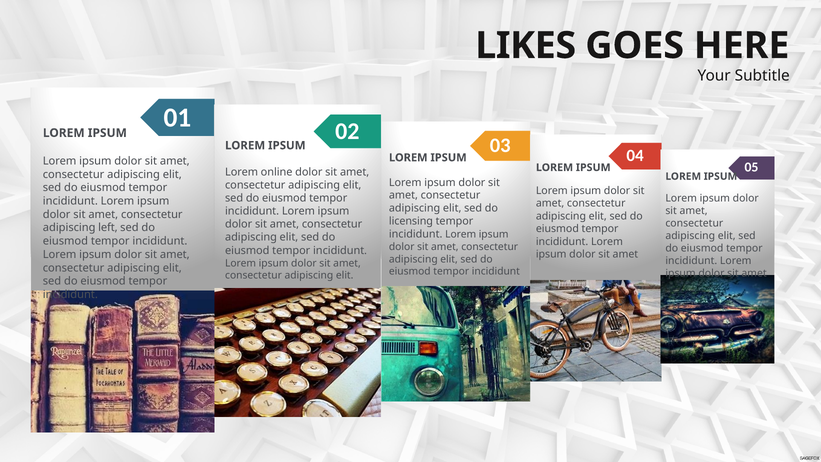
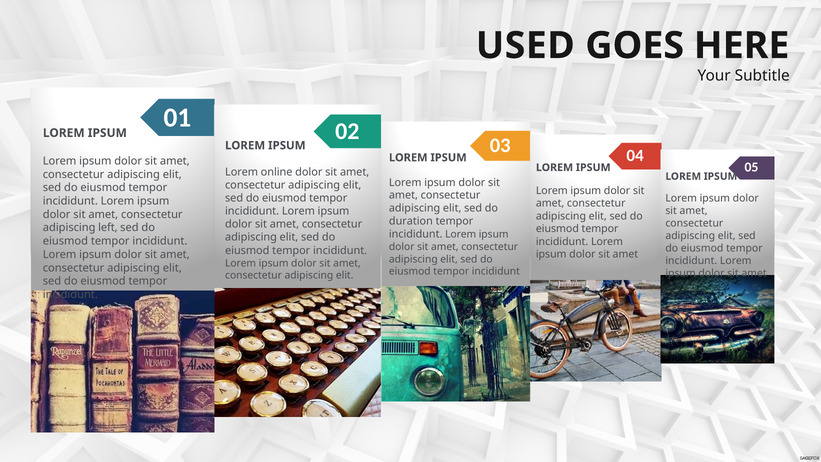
LIKES: LIKES -> USED
licensing: licensing -> duration
